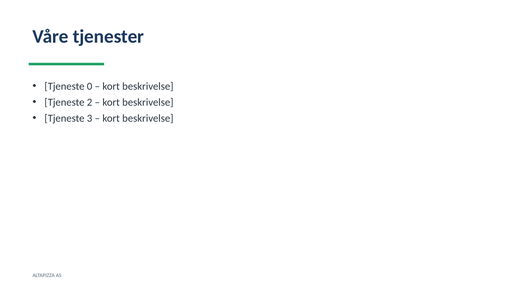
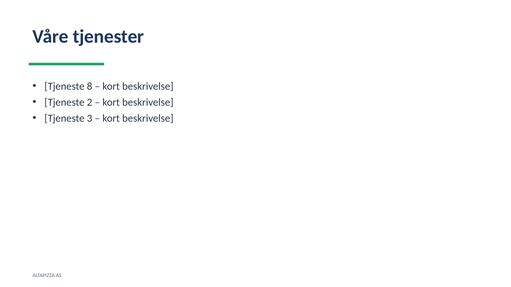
0: 0 -> 8
